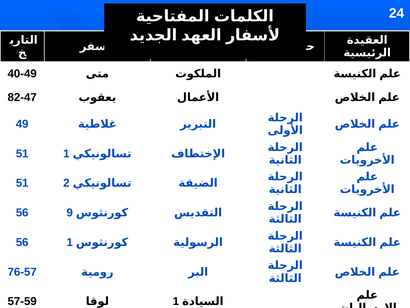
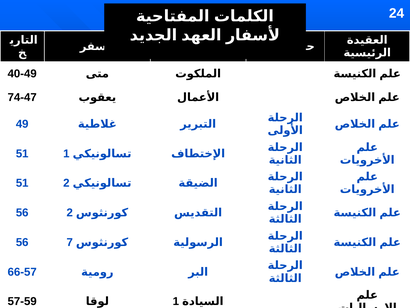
82-47: 82-47 -> 74-47
56 9: 9 -> 2
56 1: 1 -> 7
76-57: 76-57 -> 66-57
